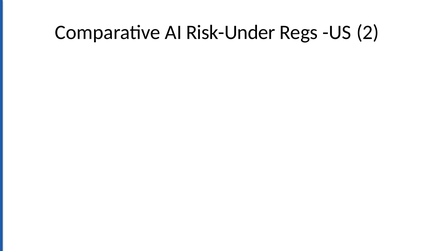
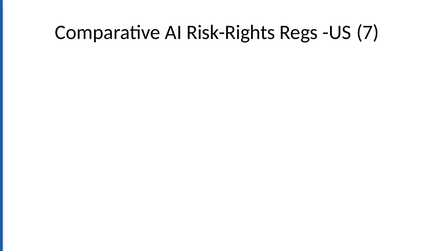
Risk-Under: Risk-Under -> Risk-Rights
2: 2 -> 7
